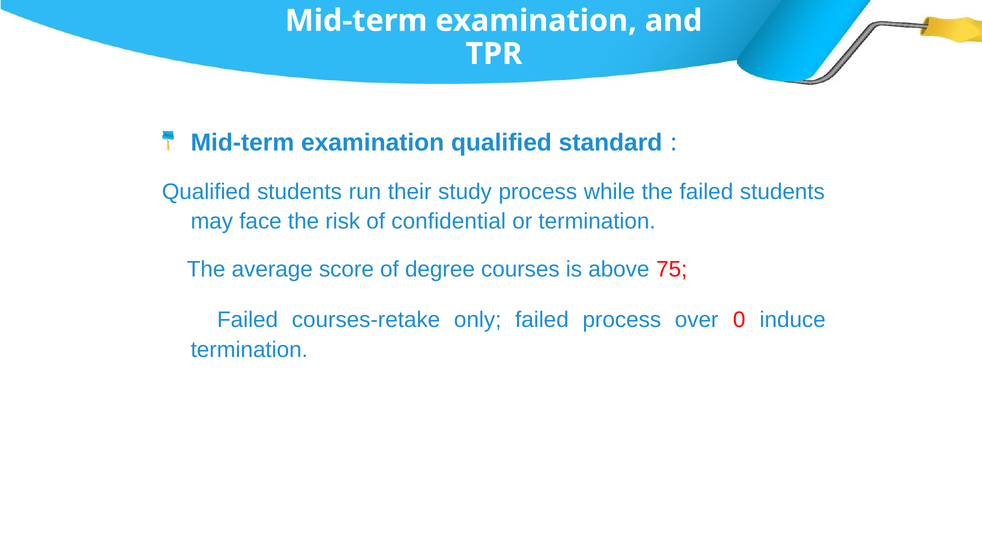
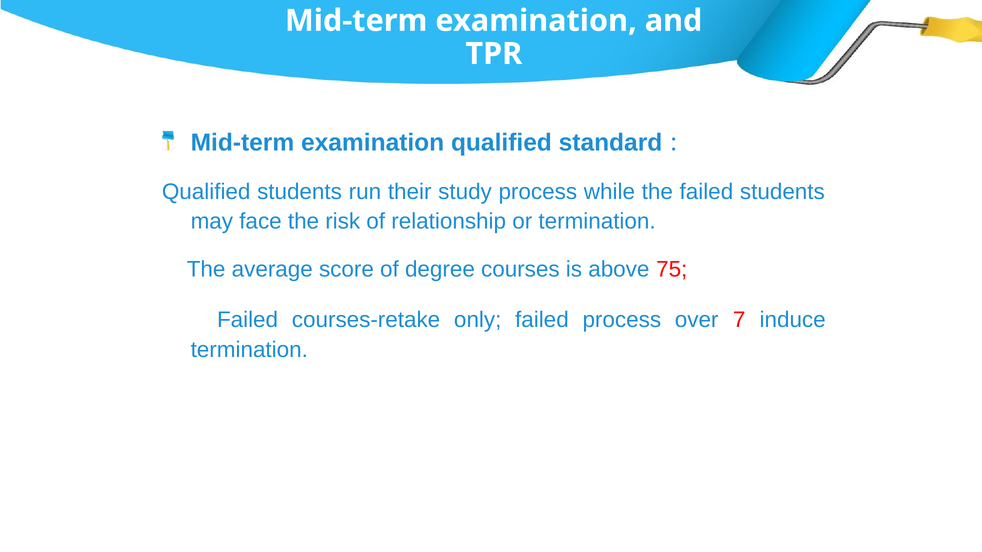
confidential: confidential -> relationship
0: 0 -> 7
